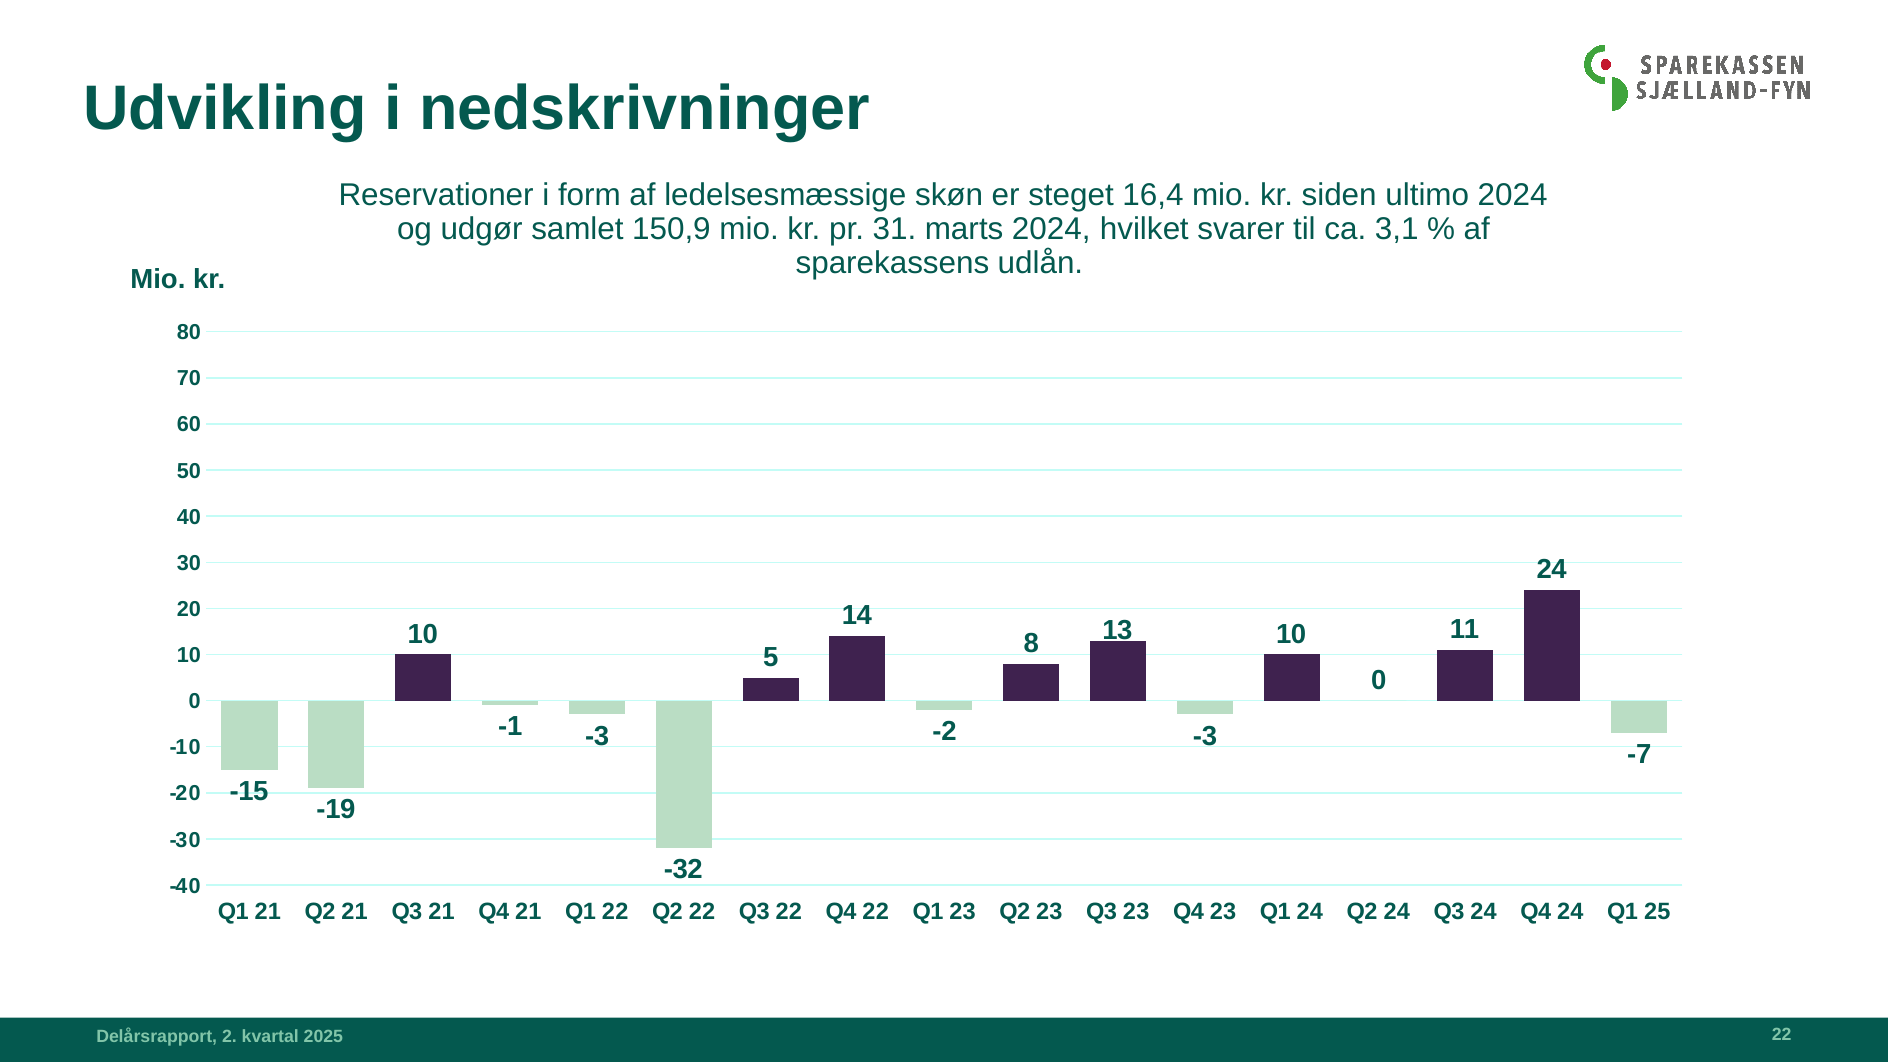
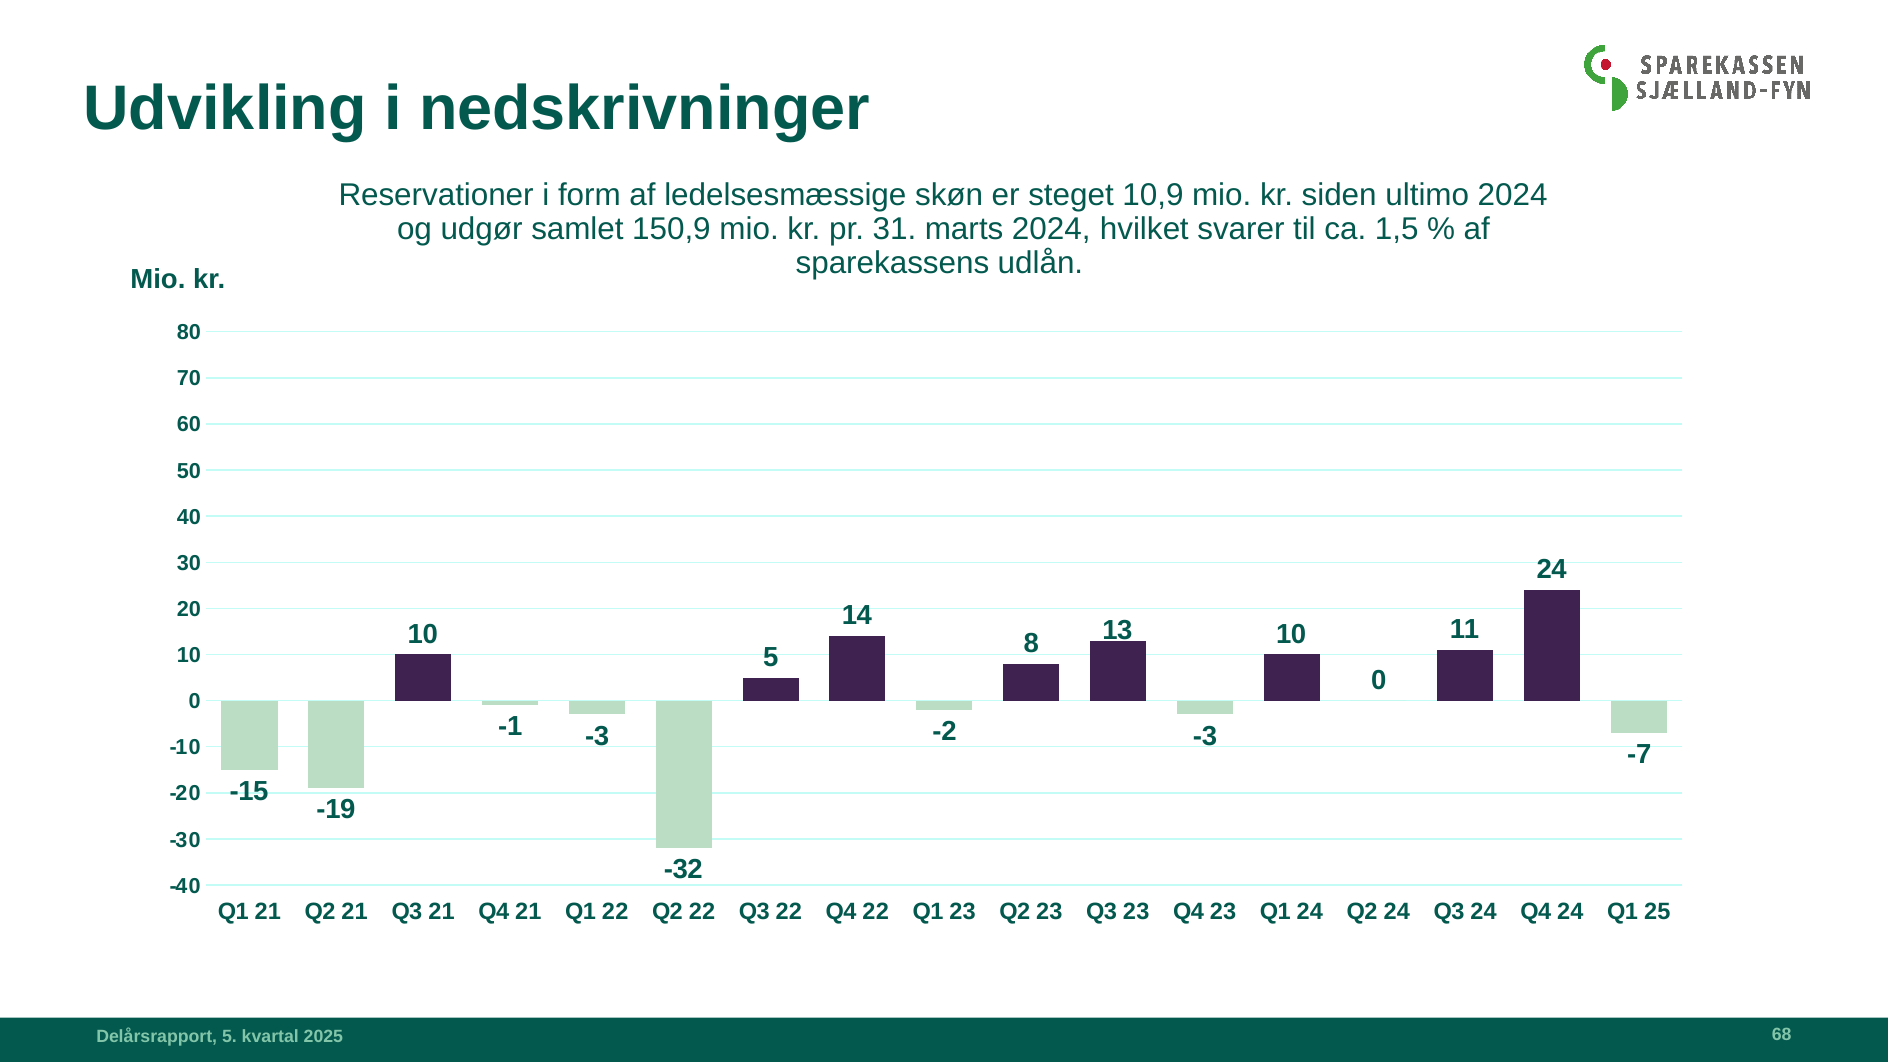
16,4: 16,4 -> 10,9
3,1: 3,1 -> 1,5
Delårsrapport 2: 2 -> 5
2025 22: 22 -> 68
